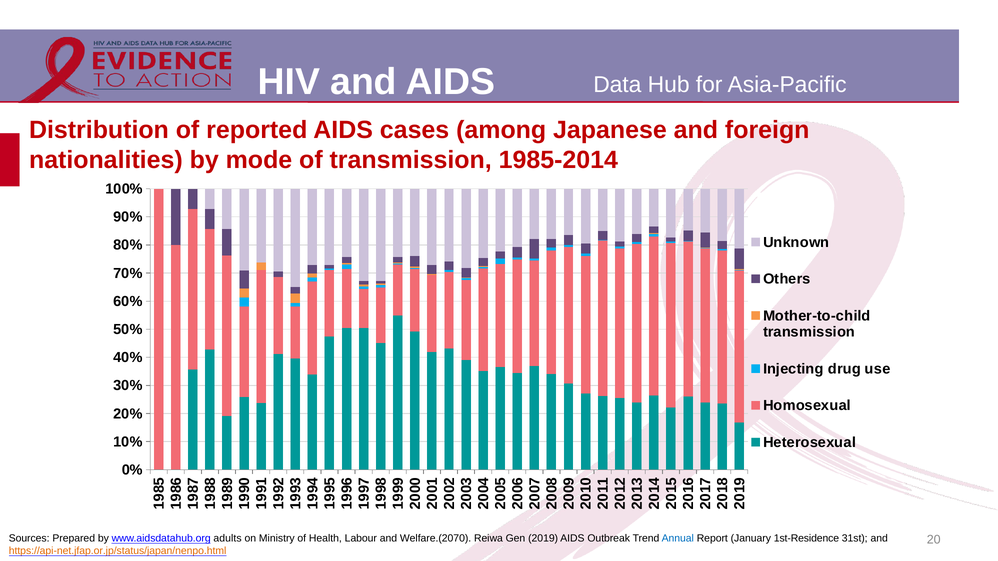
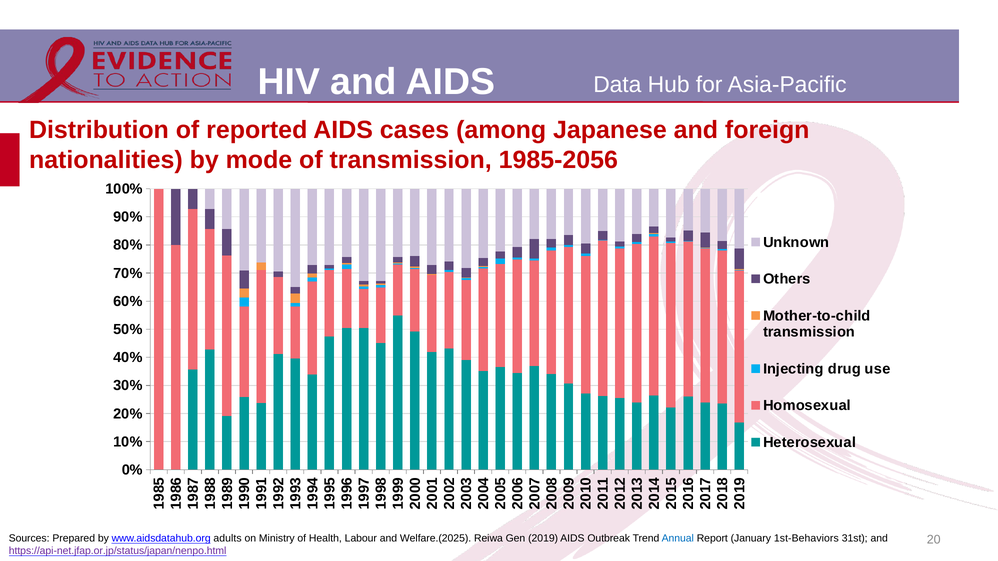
1985-2014: 1985-2014 -> 1985-2056
Welfare.(2070: Welfare.(2070 -> Welfare.(2025
1st-Residence: 1st-Residence -> 1st-Behaviors
https://api-net.jfap.or.jp/status/japan/nenpo.html colour: orange -> purple
